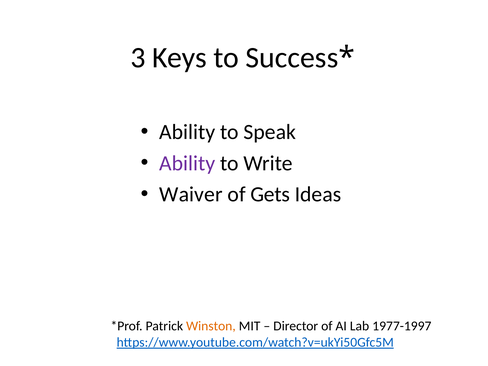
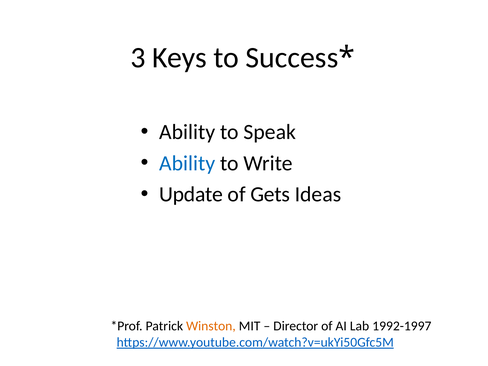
Ability at (187, 163) colour: purple -> blue
Waiver: Waiver -> Update
1977-1997: 1977-1997 -> 1992-1997
